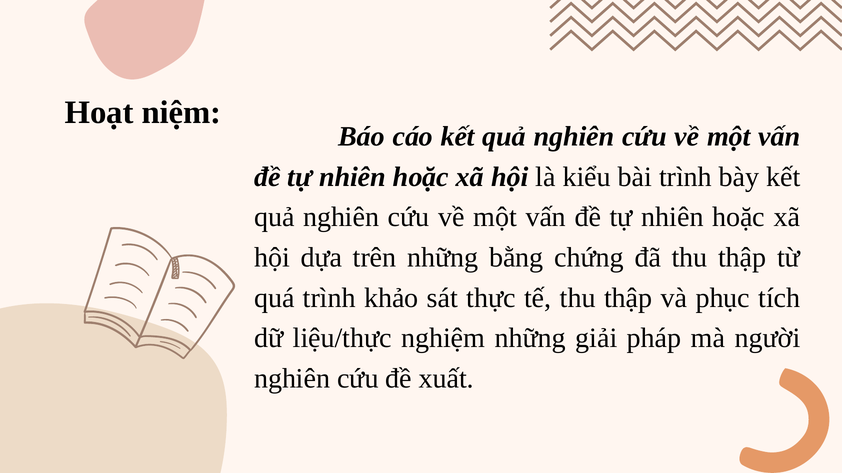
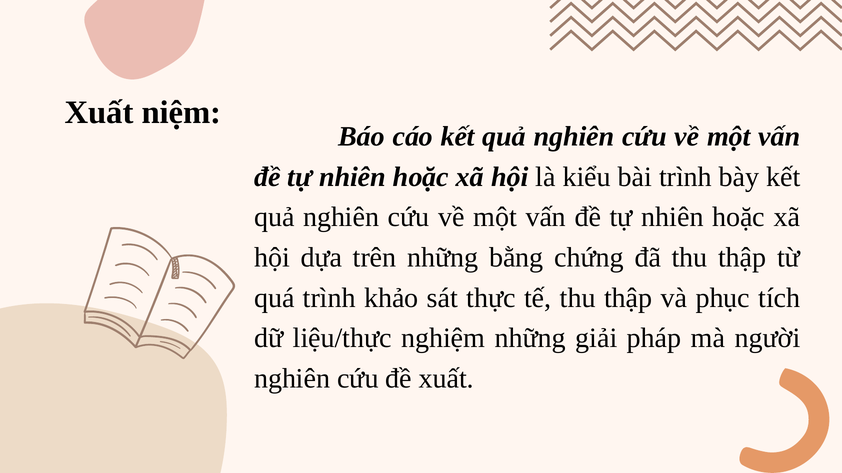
Hoạt at (99, 112): Hoạt -> Xuất
